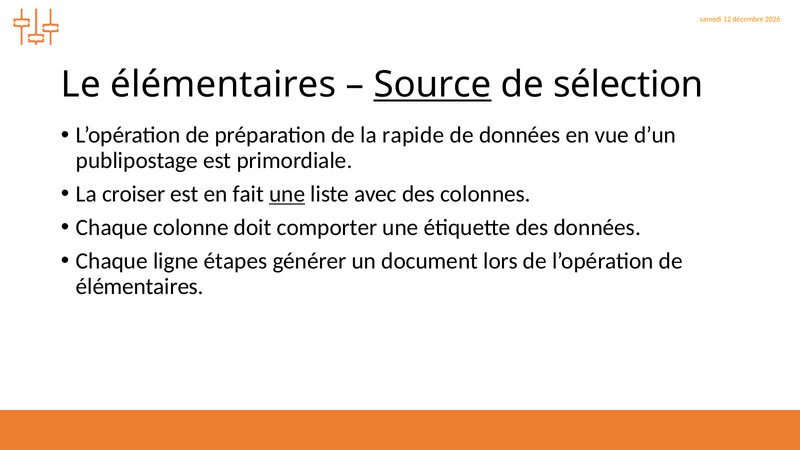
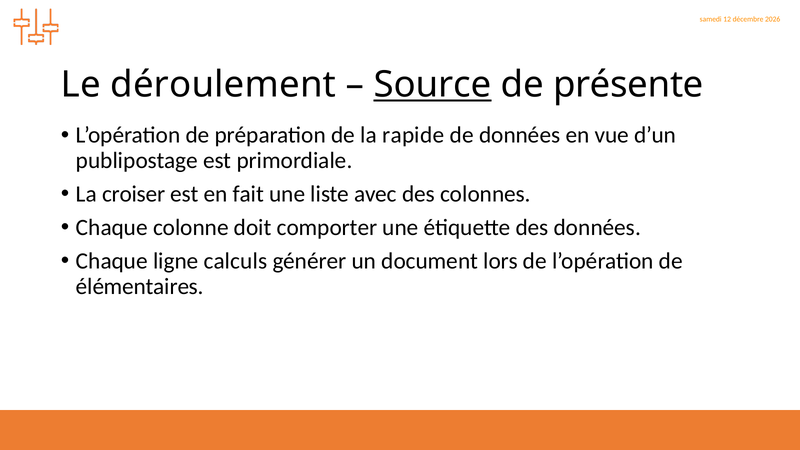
Le élémentaires: élémentaires -> déroulement
sélection: sélection -> présente
une at (287, 194) underline: present -> none
étapes: étapes -> calculs
